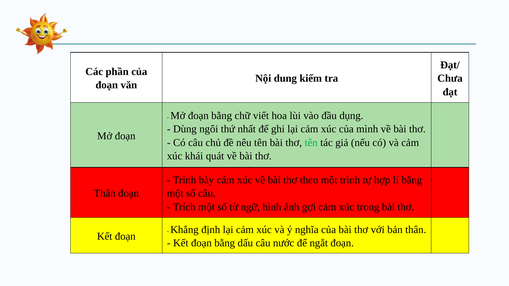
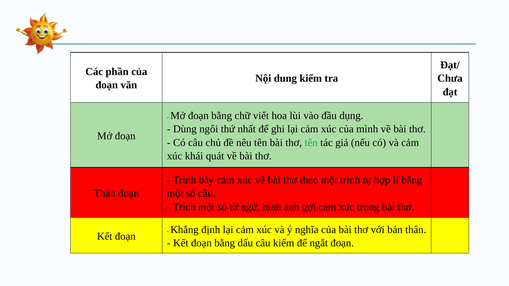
câu nước: nước -> kiểm
